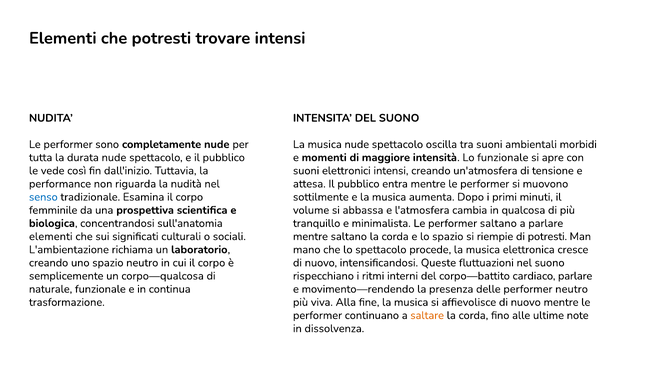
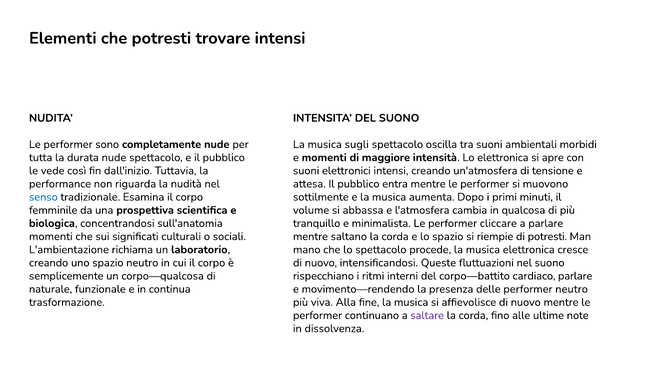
musica nude: nude -> sugli
Lo funzionale: funzionale -> elettronica
performer saltano: saltano -> cliccare
elementi at (51, 237): elementi -> momenti
saltare colour: orange -> purple
